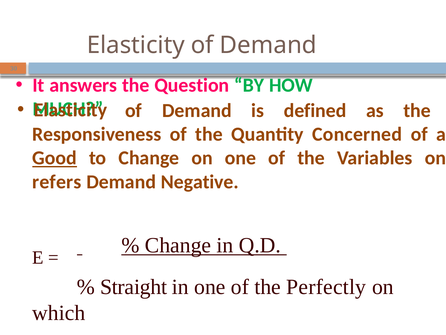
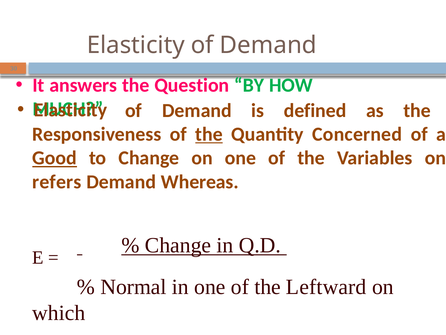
the at (209, 134) underline: none -> present
Negative: Negative -> Whereas
Straight: Straight -> Normal
Perfectly: Perfectly -> Leftward
